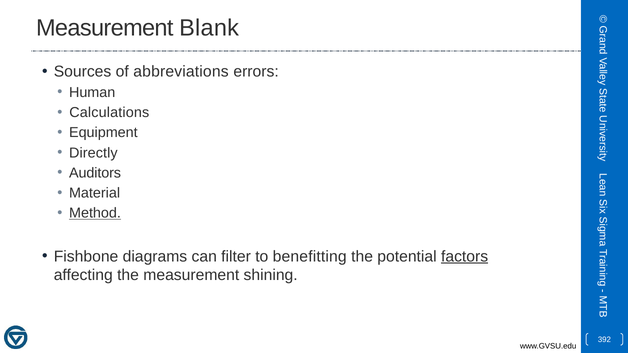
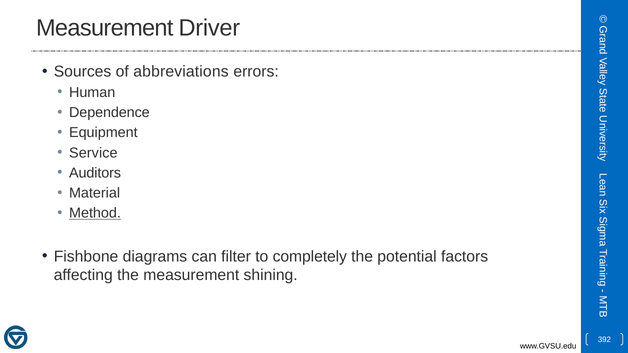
Blank: Blank -> Driver
Calculations: Calculations -> Dependence
Directly: Directly -> Service
benefitting: benefitting -> completely
factors underline: present -> none
